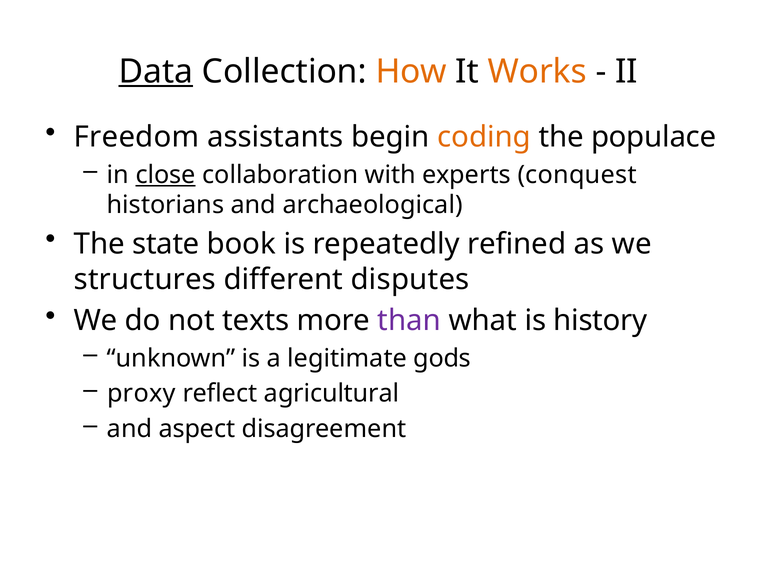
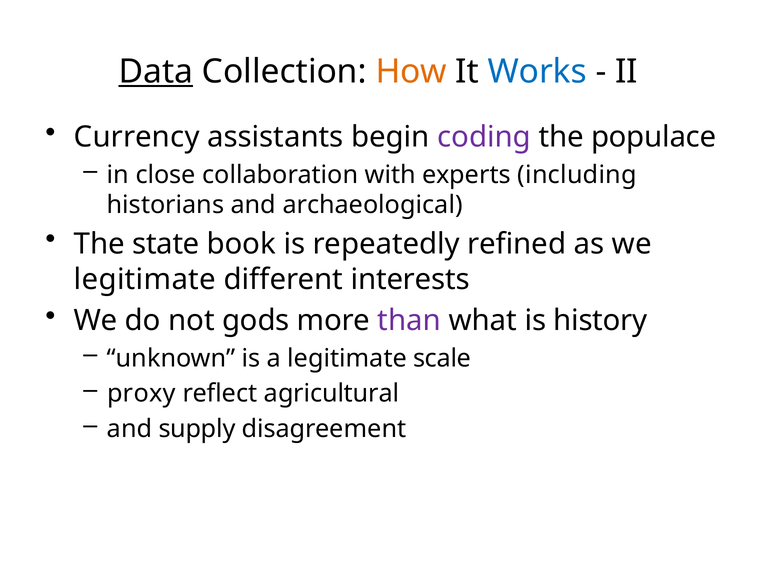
Works colour: orange -> blue
Freedom: Freedom -> Currency
coding colour: orange -> purple
close underline: present -> none
conquest: conquest -> including
structures at (145, 279): structures -> legitimate
disputes: disputes -> interests
texts: texts -> gods
gods: gods -> scale
aspect: aspect -> supply
